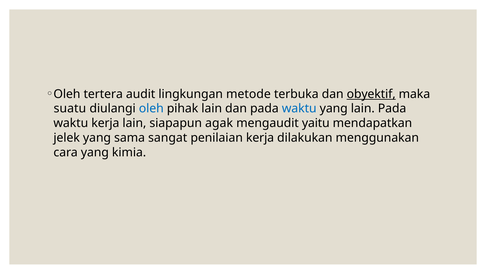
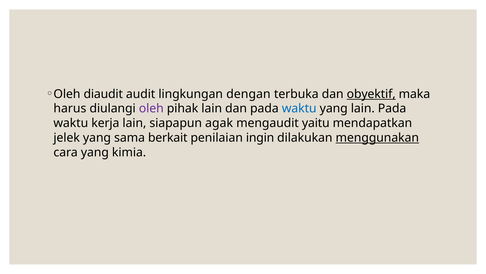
tertera: tertera -> diaudit
metode: metode -> dengan
suatu: suatu -> harus
oleh at (151, 108) colour: blue -> purple
sangat: sangat -> berkait
penilaian kerja: kerja -> ingin
menggunakan underline: none -> present
